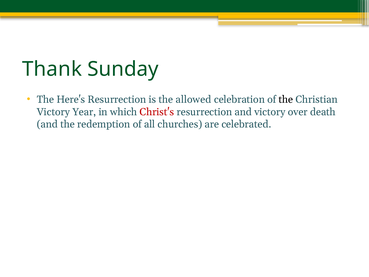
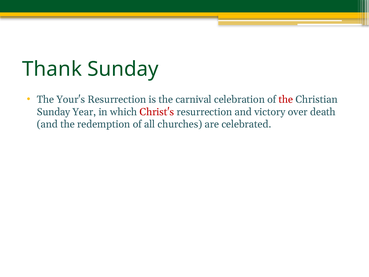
Here's: Here's -> Your's
allowed: allowed -> carnival
the at (286, 99) colour: black -> red
Victory at (53, 112): Victory -> Sunday
